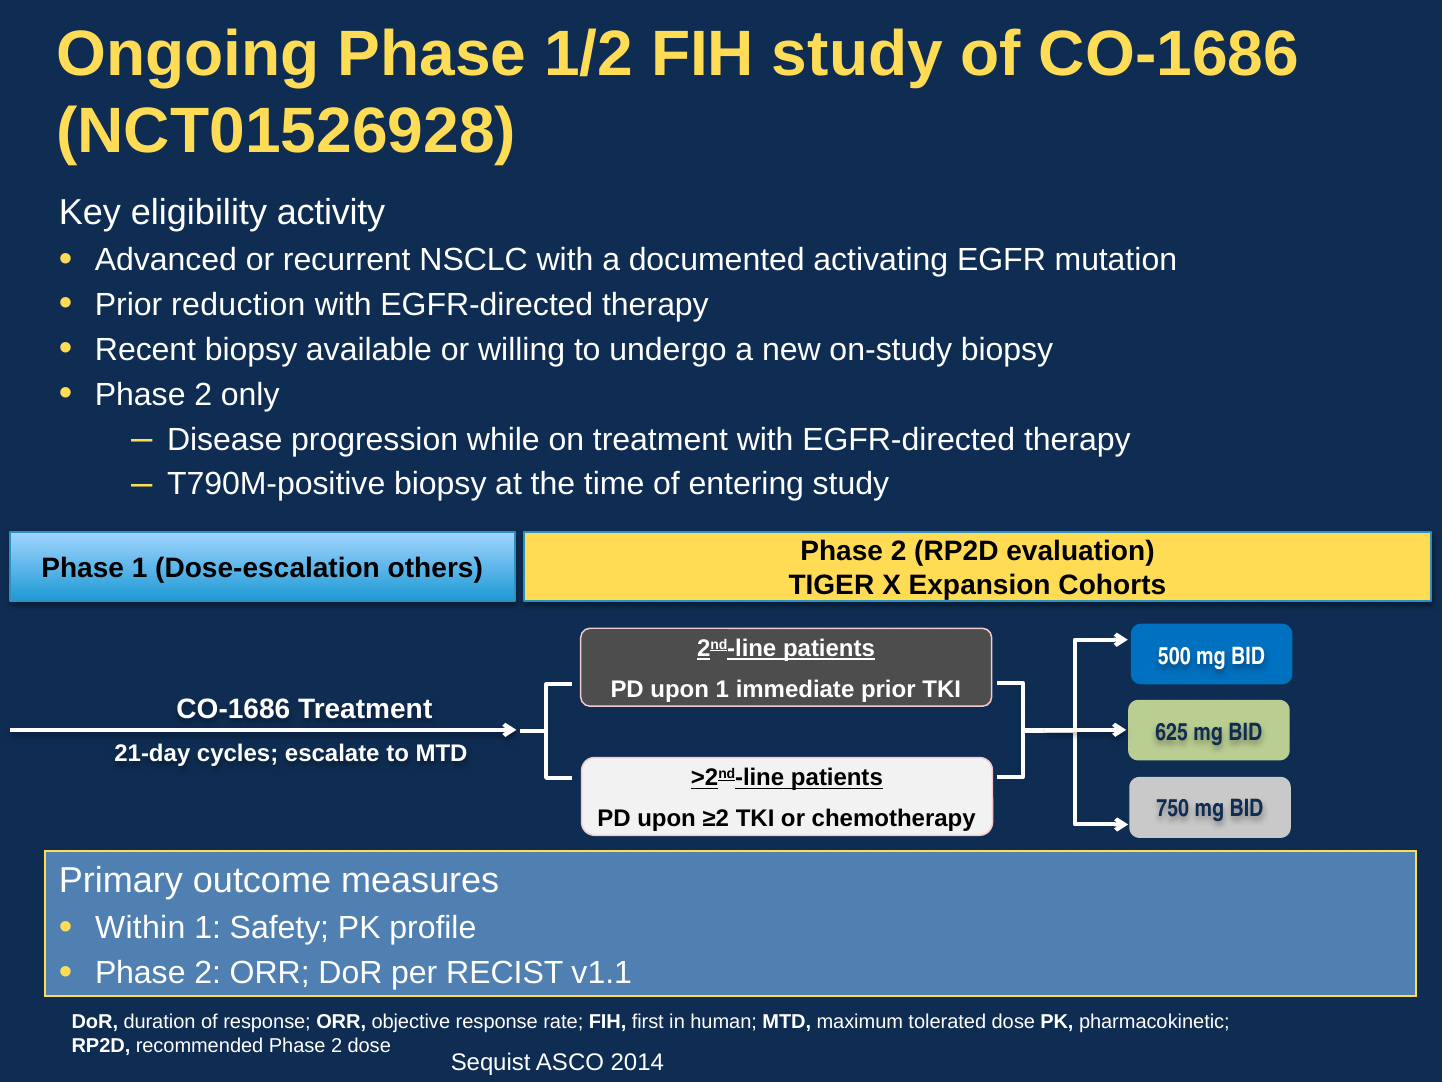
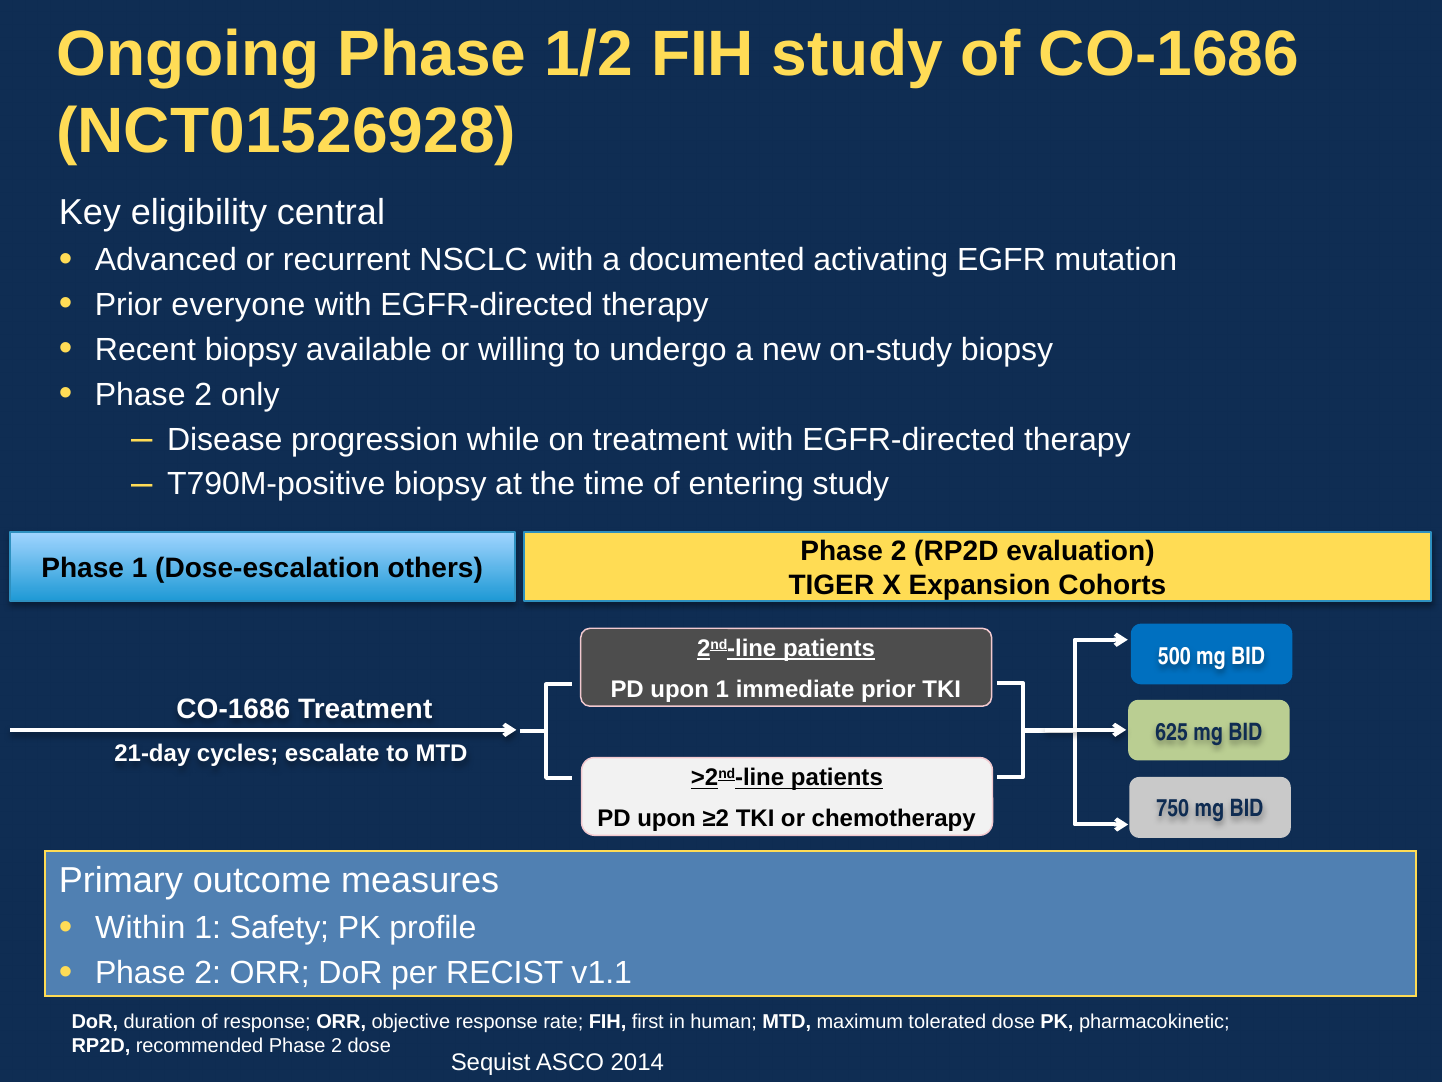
activity: activity -> central
reduction: reduction -> everyone
